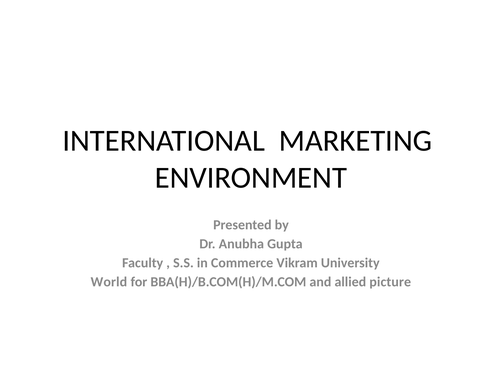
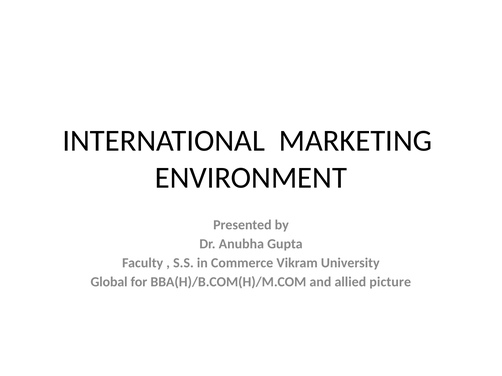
World: World -> Global
